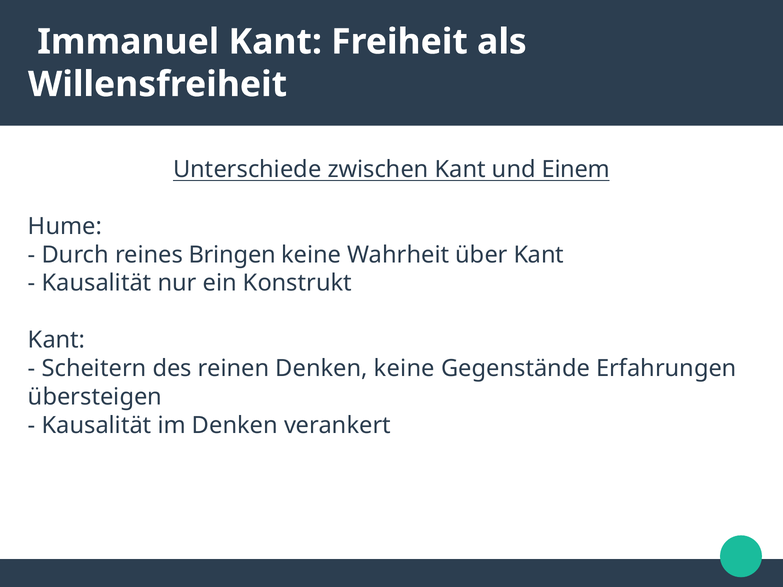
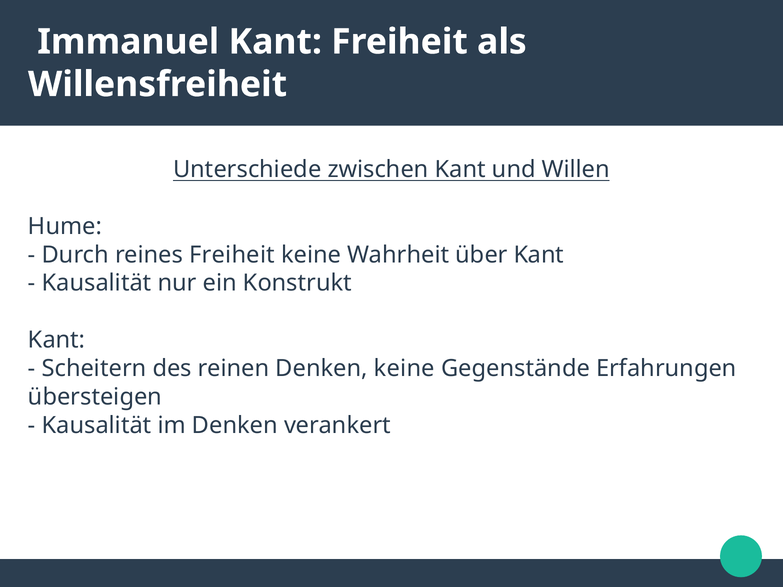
Einem: Einem -> Willen
reines Bringen: Bringen -> Freiheit
